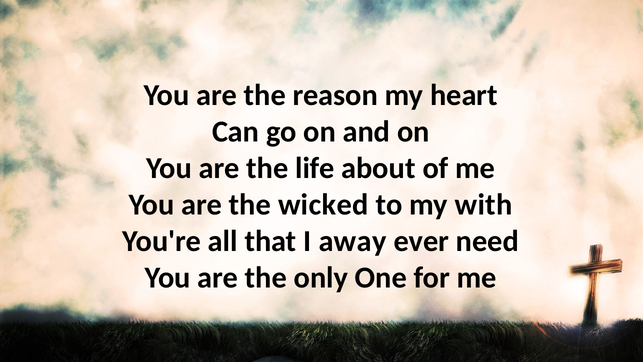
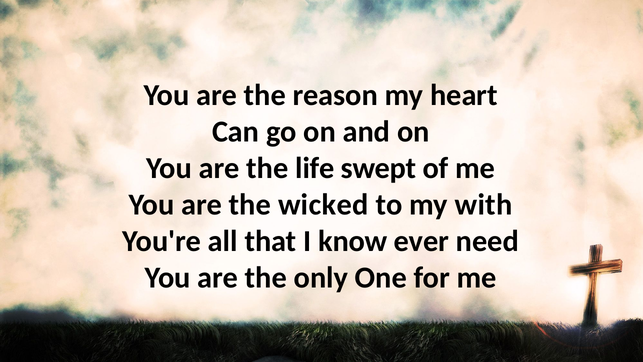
about: about -> swept
away: away -> know
